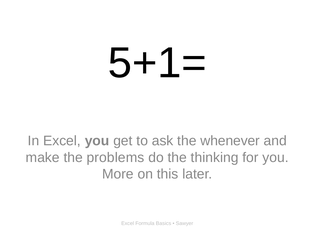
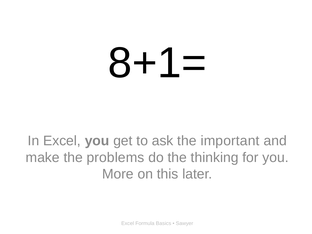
5+1=: 5+1= -> 8+1=
whenever: whenever -> important
